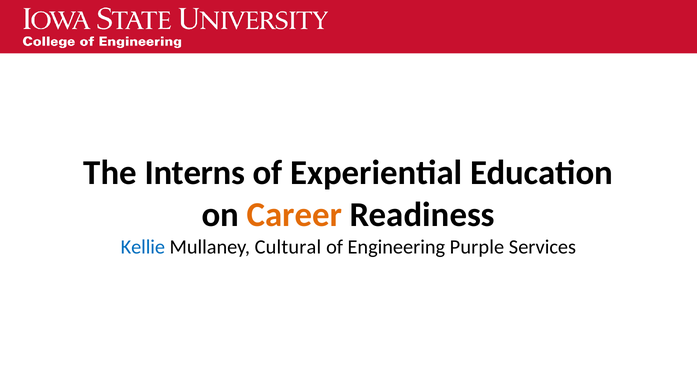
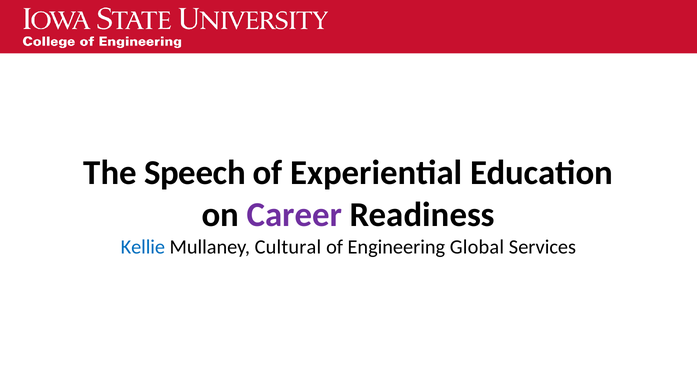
Interns: Interns -> Speech
Career colour: orange -> purple
Purple: Purple -> Global
